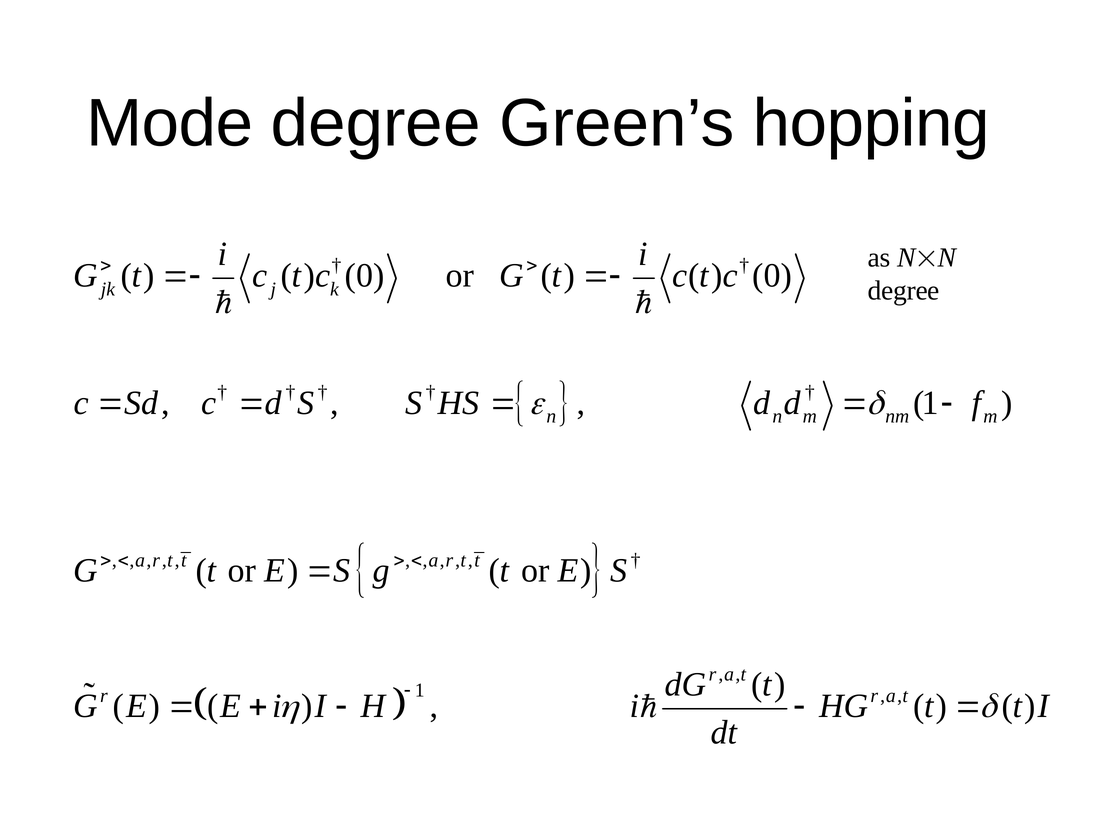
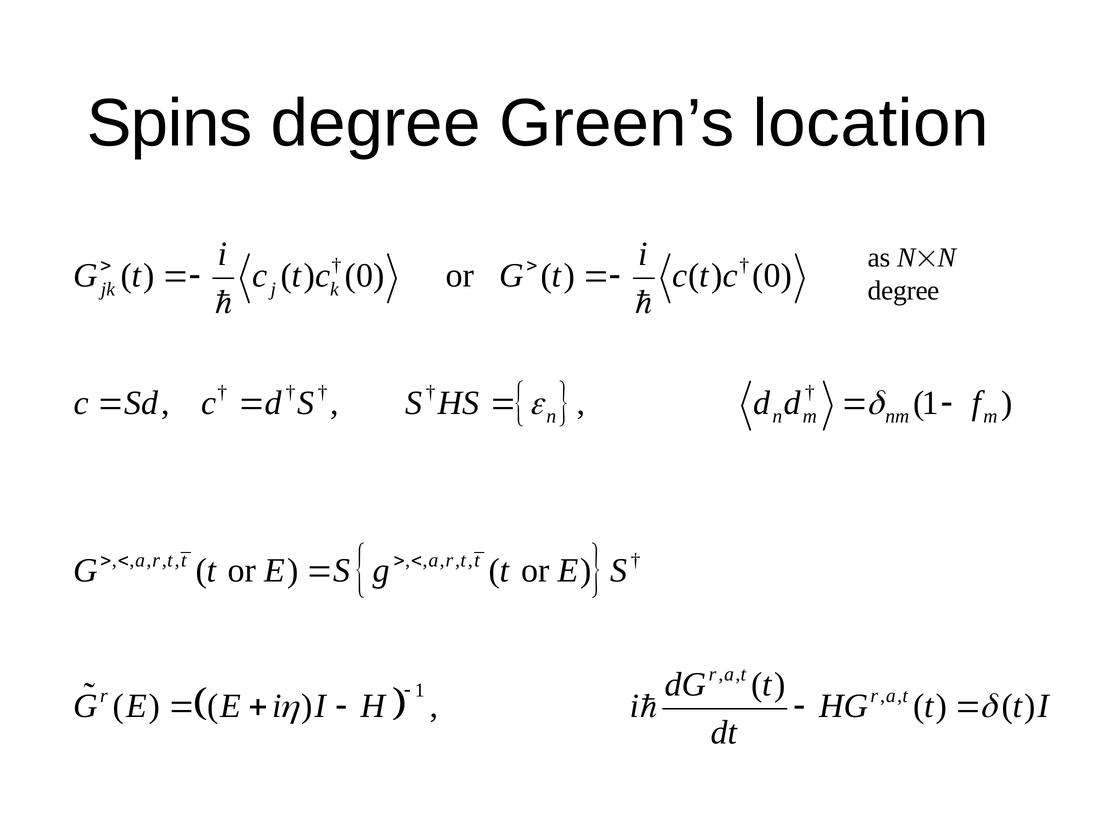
Mode: Mode -> Spins
hopping: hopping -> location
